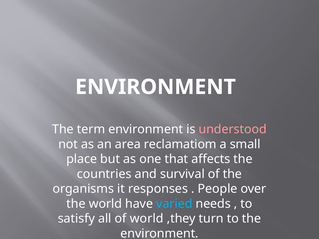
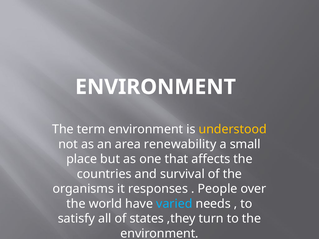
understood colour: pink -> yellow
reclamatiom: reclamatiom -> renewability
of world: world -> states
